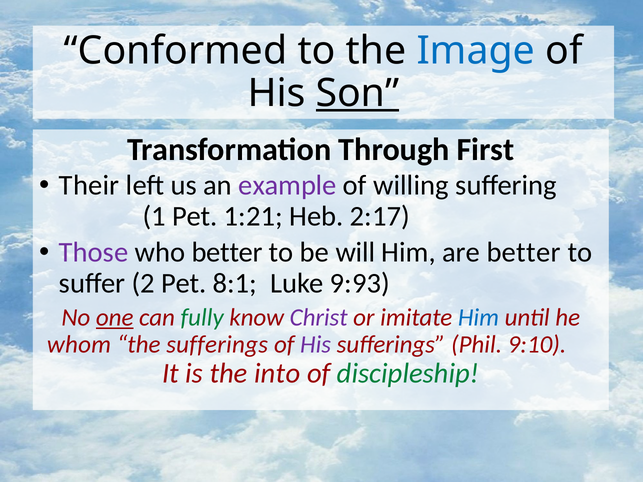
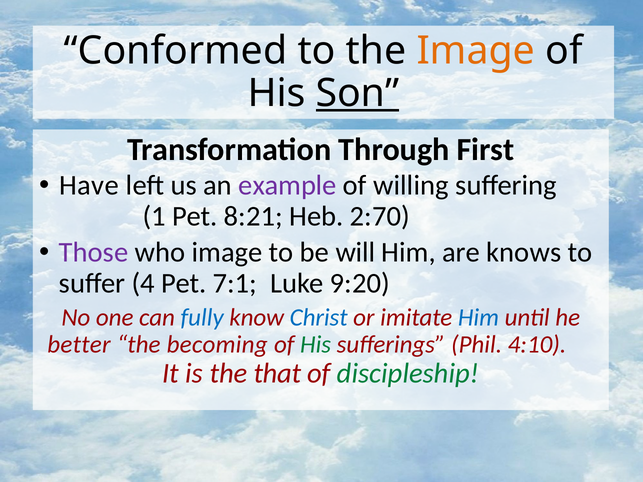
Image at (476, 51) colour: blue -> orange
Their: Their -> Have
1:21: 1:21 -> 8:21
2:17: 2:17 -> 2:70
who better: better -> image
are better: better -> knows
2: 2 -> 4
8:1: 8:1 -> 7:1
9:93: 9:93 -> 9:20
one underline: present -> none
fully colour: green -> blue
Christ colour: purple -> blue
whom: whom -> better
the sufferings: sufferings -> becoming
His at (316, 345) colour: purple -> green
9:10: 9:10 -> 4:10
into: into -> that
